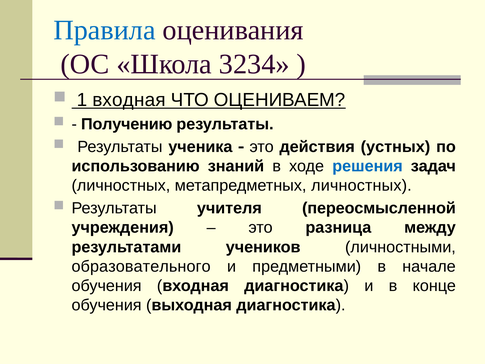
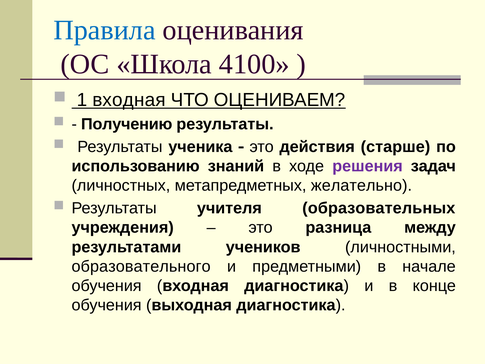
3234: 3234 -> 4100
устных: устных -> старше
решения colour: blue -> purple
метапредметных личностных: личностных -> желательно
переосмысленной: переосмысленной -> образовательных
